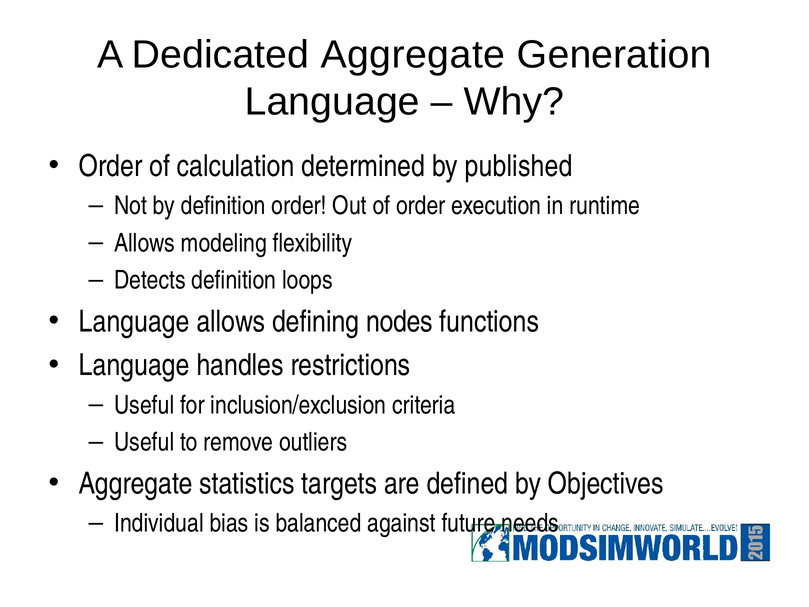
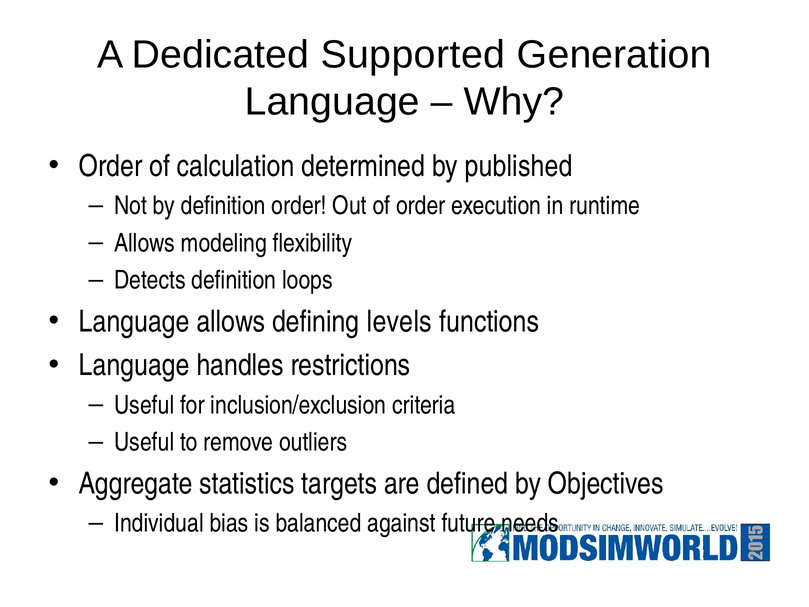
Dedicated Aggregate: Aggregate -> Supported
nodes: nodes -> levels
